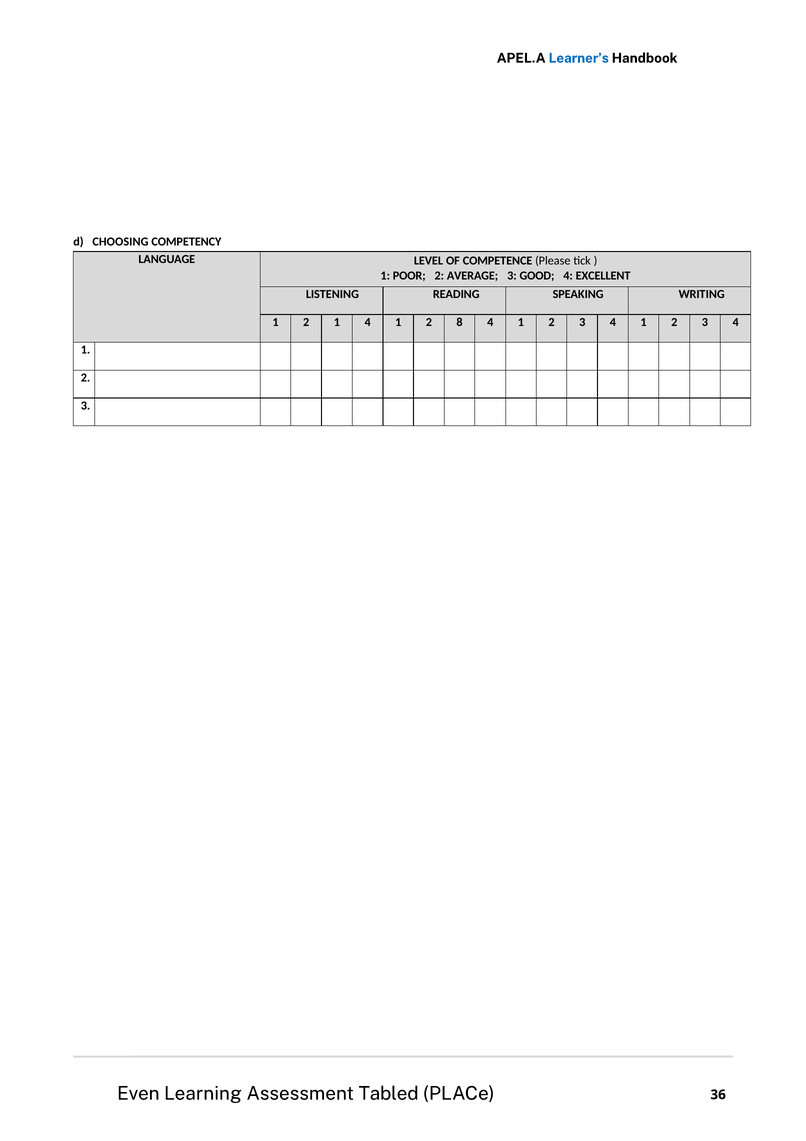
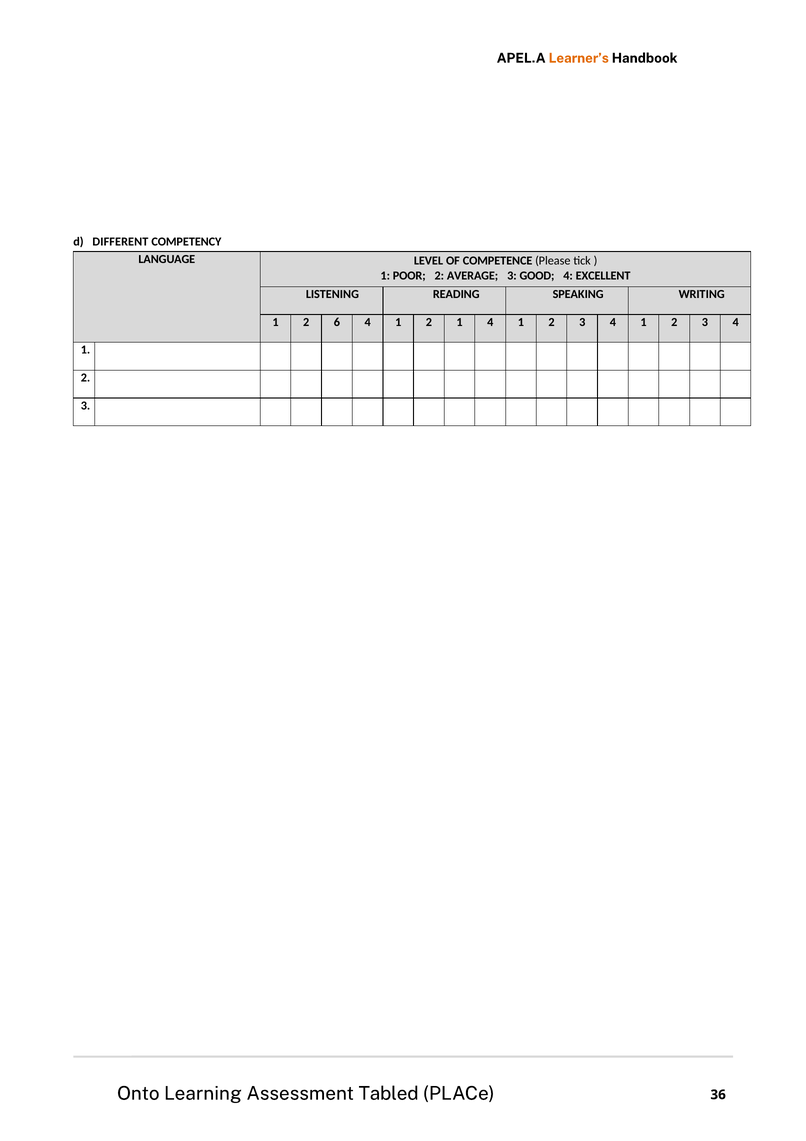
Learner’s colour: blue -> orange
CHOOSING: CHOOSING -> DIFFERENT
2 1: 1 -> 6
2 8: 8 -> 1
Even: Even -> Onto
